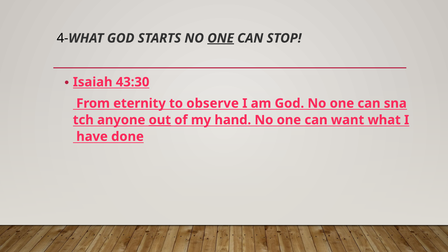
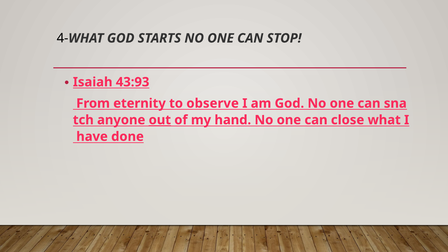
ONE at (221, 38) underline: present -> none
43:30: 43:30 -> 43:93
want: want -> close
